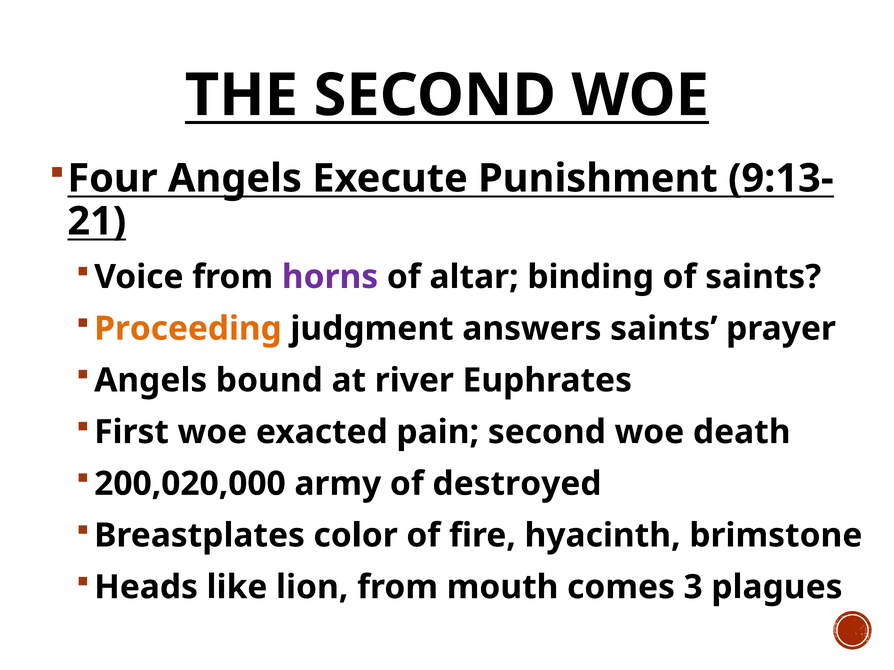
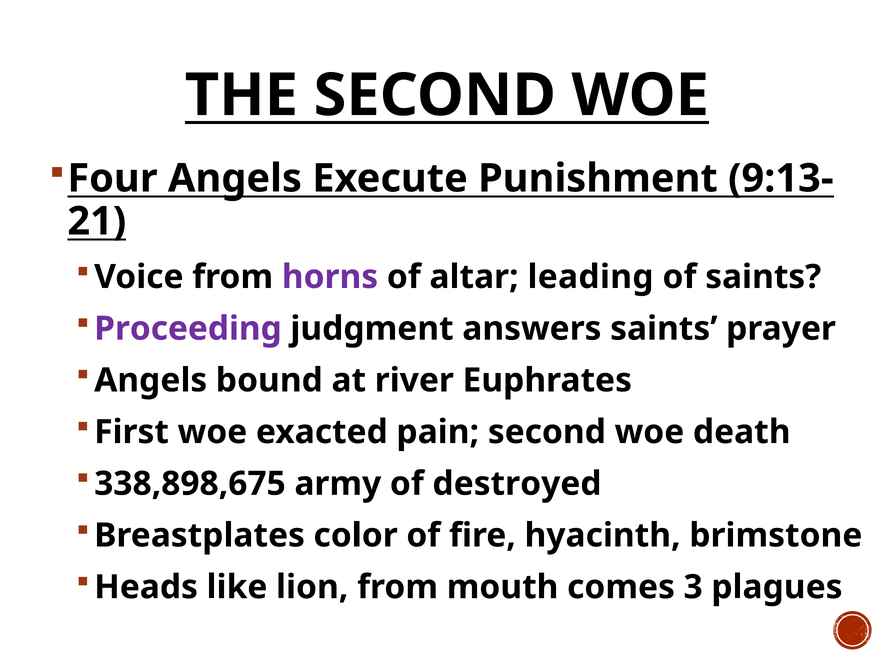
binding: binding -> leading
Proceeding colour: orange -> purple
200,020,000: 200,020,000 -> 338,898,675
